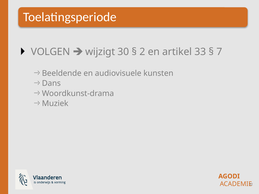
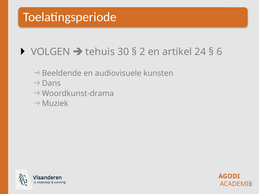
wijzigt: wijzigt -> tehuis
33: 33 -> 24
7: 7 -> 6
